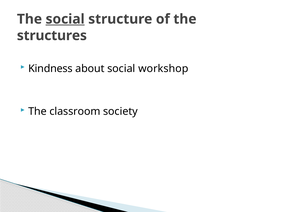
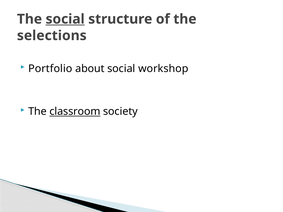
structures: structures -> selections
Kindness: Kindness -> Portfolio
classroom underline: none -> present
